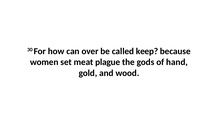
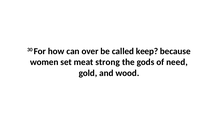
plague: plague -> strong
hand: hand -> need
